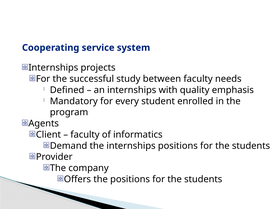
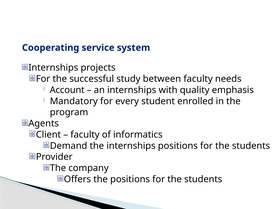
Defined: Defined -> Account
